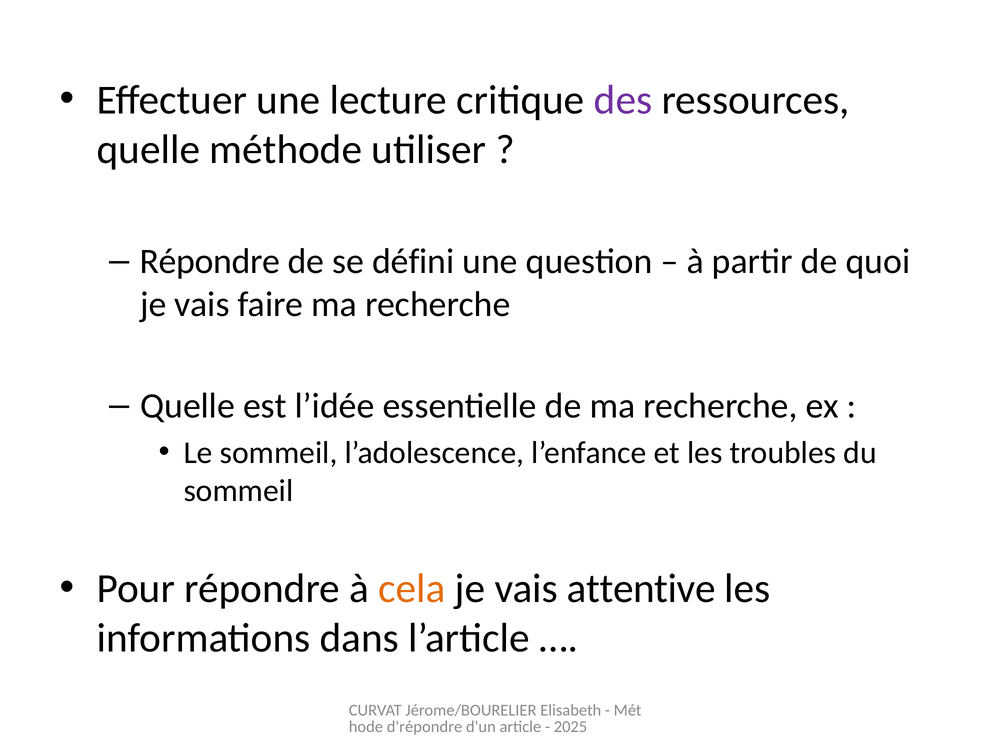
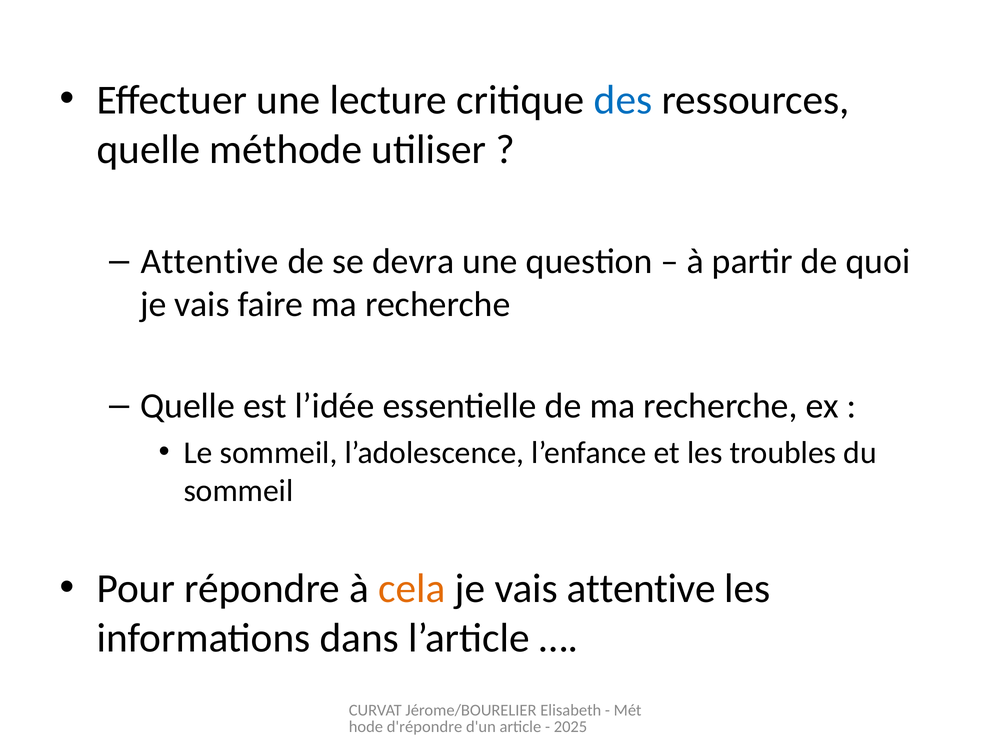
des colour: purple -> blue
Répondre at (210, 262): Répondre -> Attentive
défini: défini -> devra
